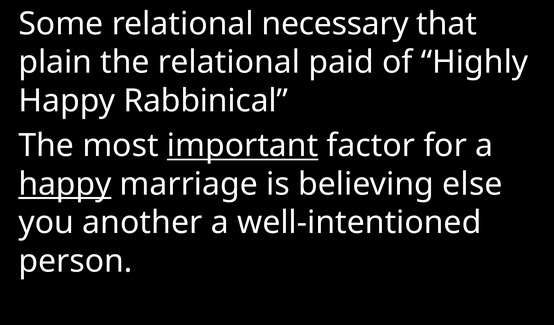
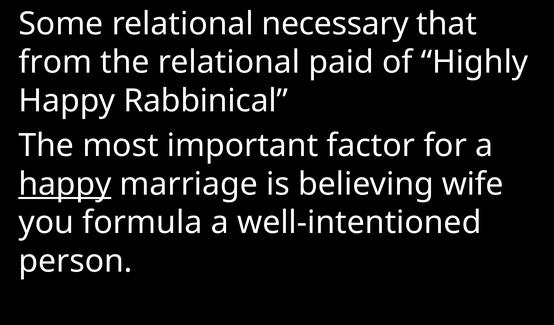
plain: plain -> from
important underline: present -> none
else: else -> wife
another: another -> formula
